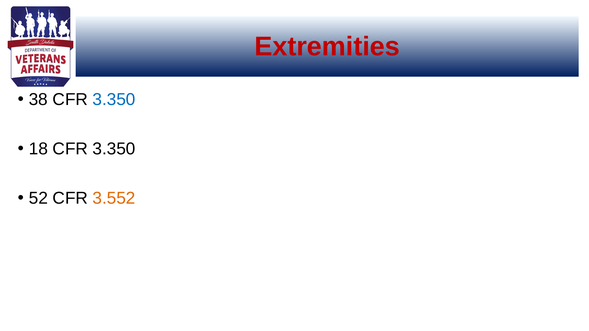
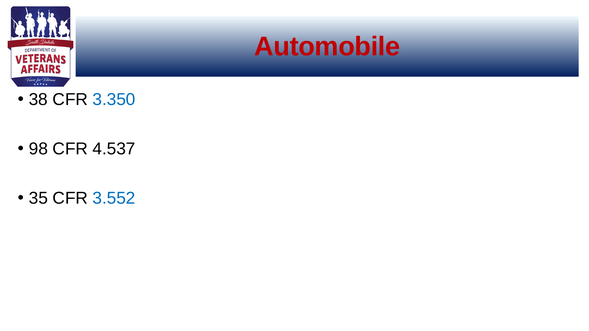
Extremities: Extremities -> Automobile
18: 18 -> 98
3.350 at (114, 149): 3.350 -> 4.537
52: 52 -> 35
3.552 colour: orange -> blue
